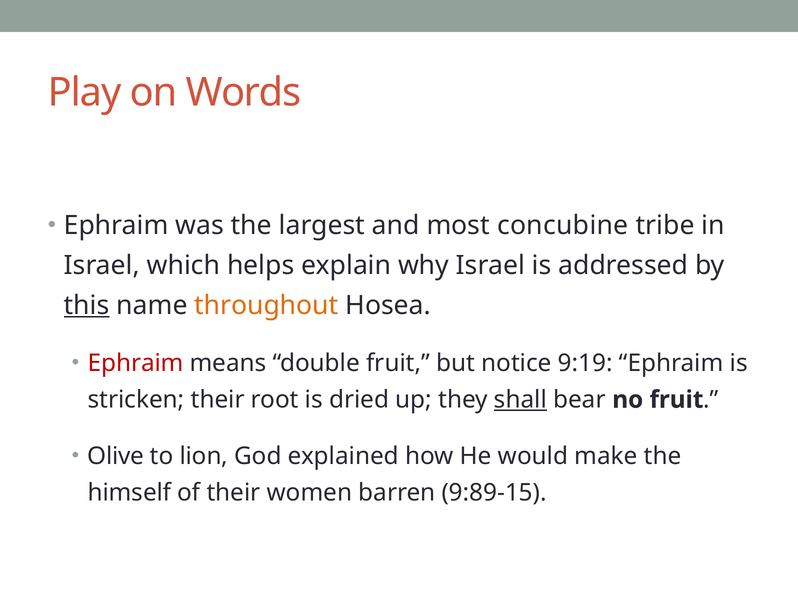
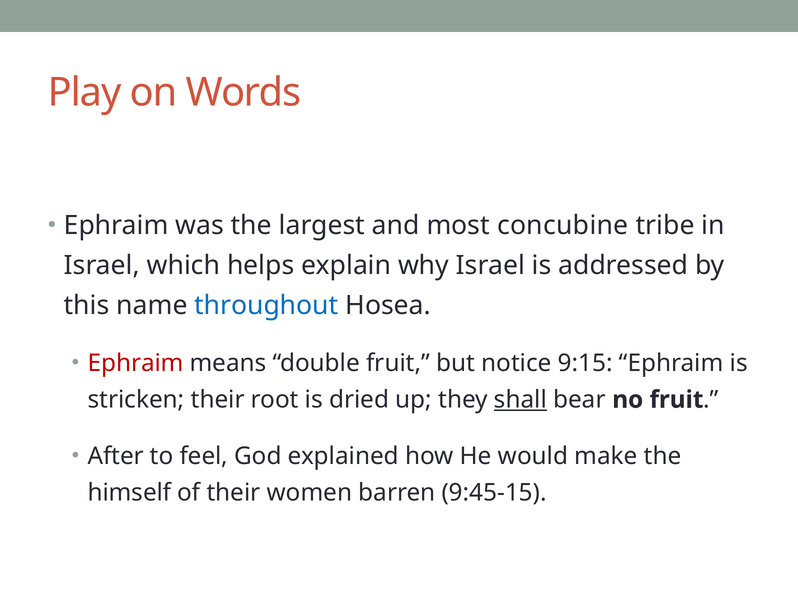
this underline: present -> none
throughout colour: orange -> blue
9:19: 9:19 -> 9:15
Olive: Olive -> After
lion: lion -> feel
9:89-15: 9:89-15 -> 9:45-15
